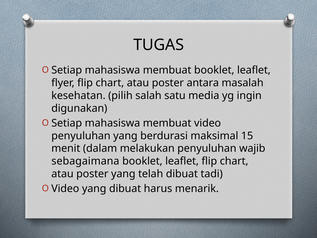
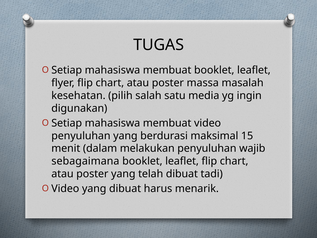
antara: antara -> massa
